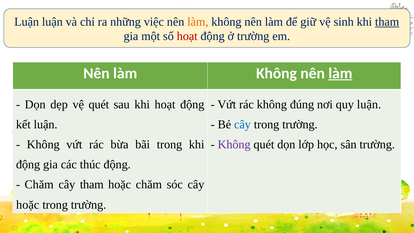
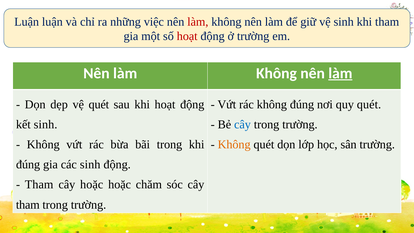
làm at (198, 22) colour: orange -> red
tham at (387, 22) underline: present -> none
quy luận: luận -> quét
kết luận: luận -> sinh
Không at (234, 144) colour: purple -> orange
động at (28, 165): động -> đúng
các thúc: thúc -> sinh
Chăm at (39, 185): Chăm -> Tham
cây tham: tham -> hoặc
hoặc at (28, 205): hoặc -> tham
